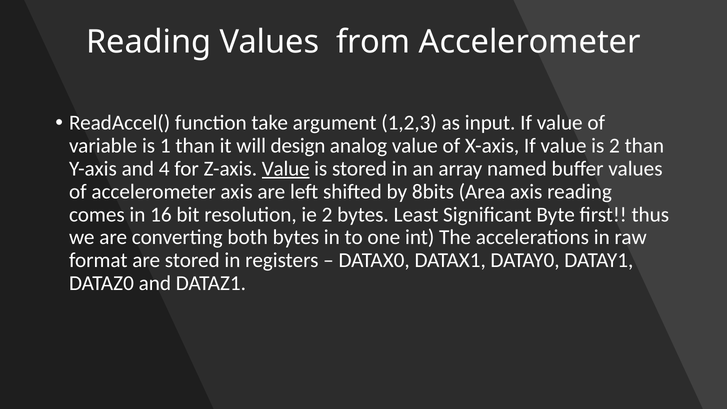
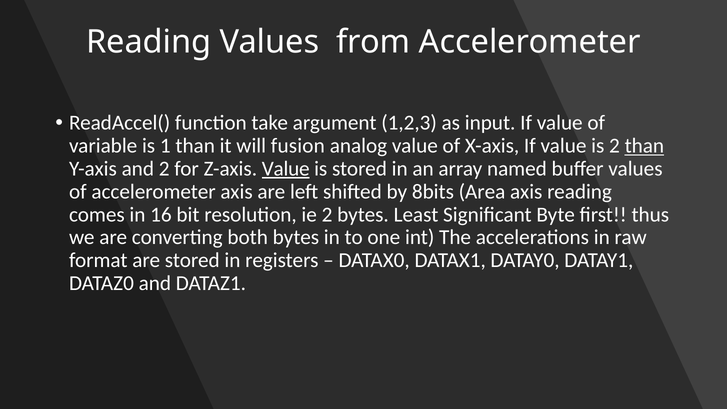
design: design -> fusion
than at (644, 146) underline: none -> present
and 4: 4 -> 2
